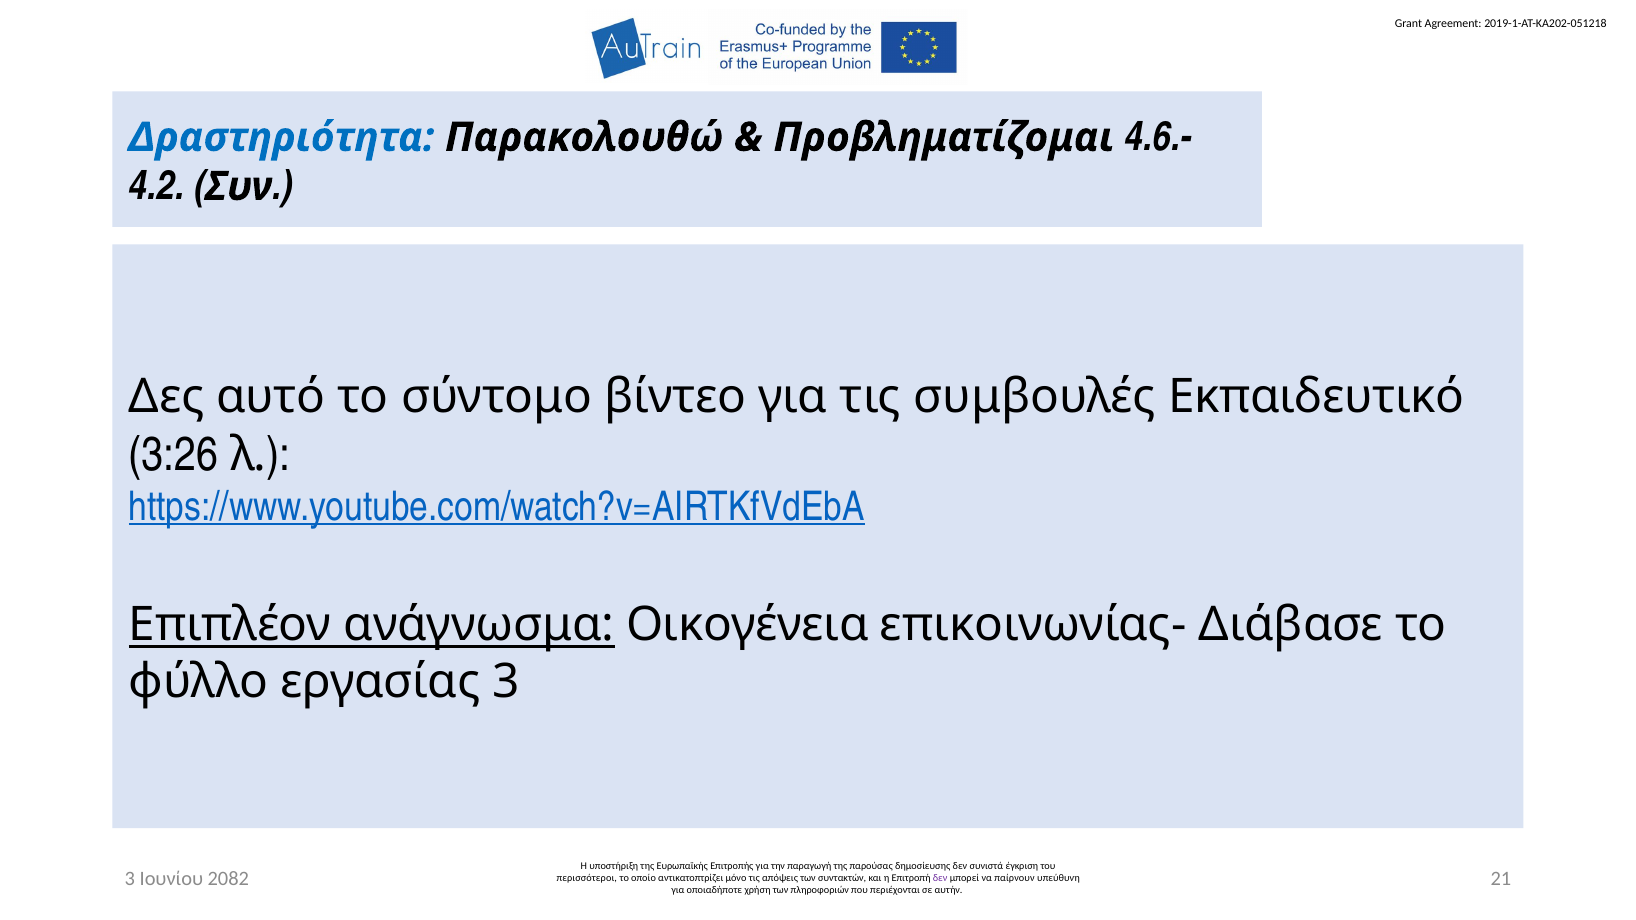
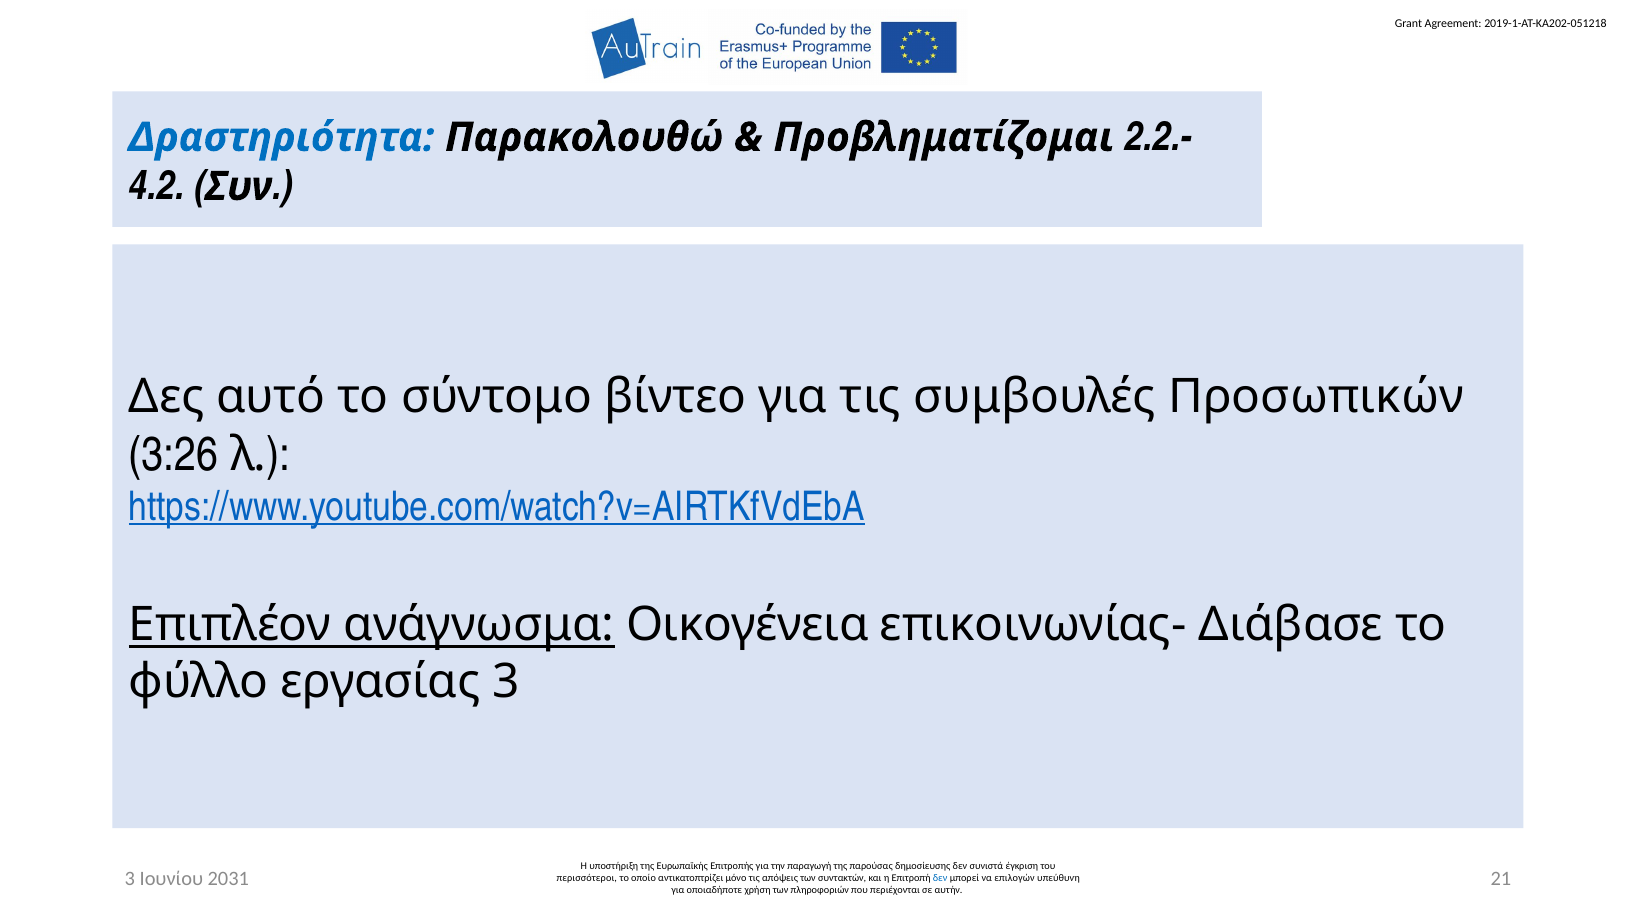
4.6.-: 4.6.- -> 2.2.-
Εκπαιδευτικό: Εκπαιδευτικό -> Προσωπικών
2082: 2082 -> 2031
δεν at (940, 878) colour: purple -> blue
παίρνουν: παίρνουν -> επιλογών
